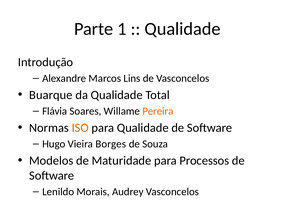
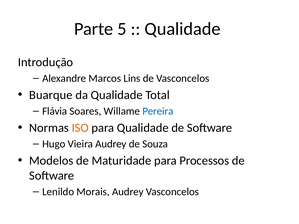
1: 1 -> 5
Pereira colour: orange -> blue
Vieira Borges: Borges -> Audrey
